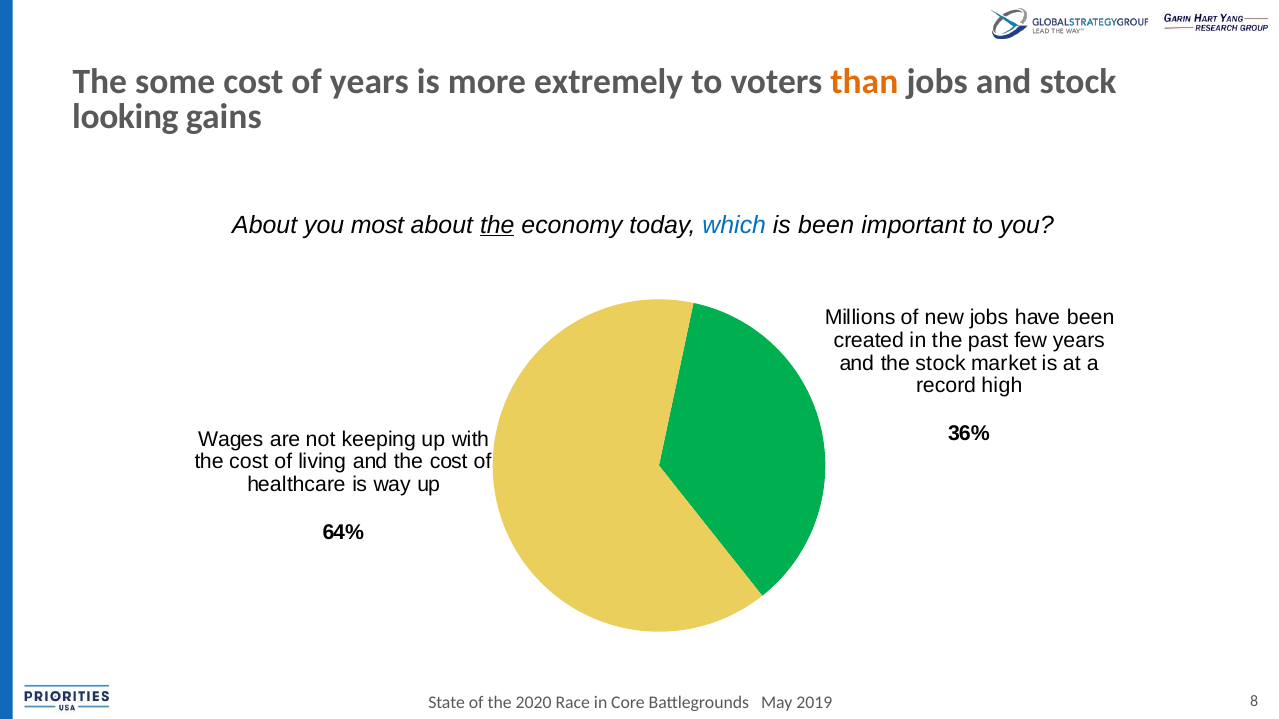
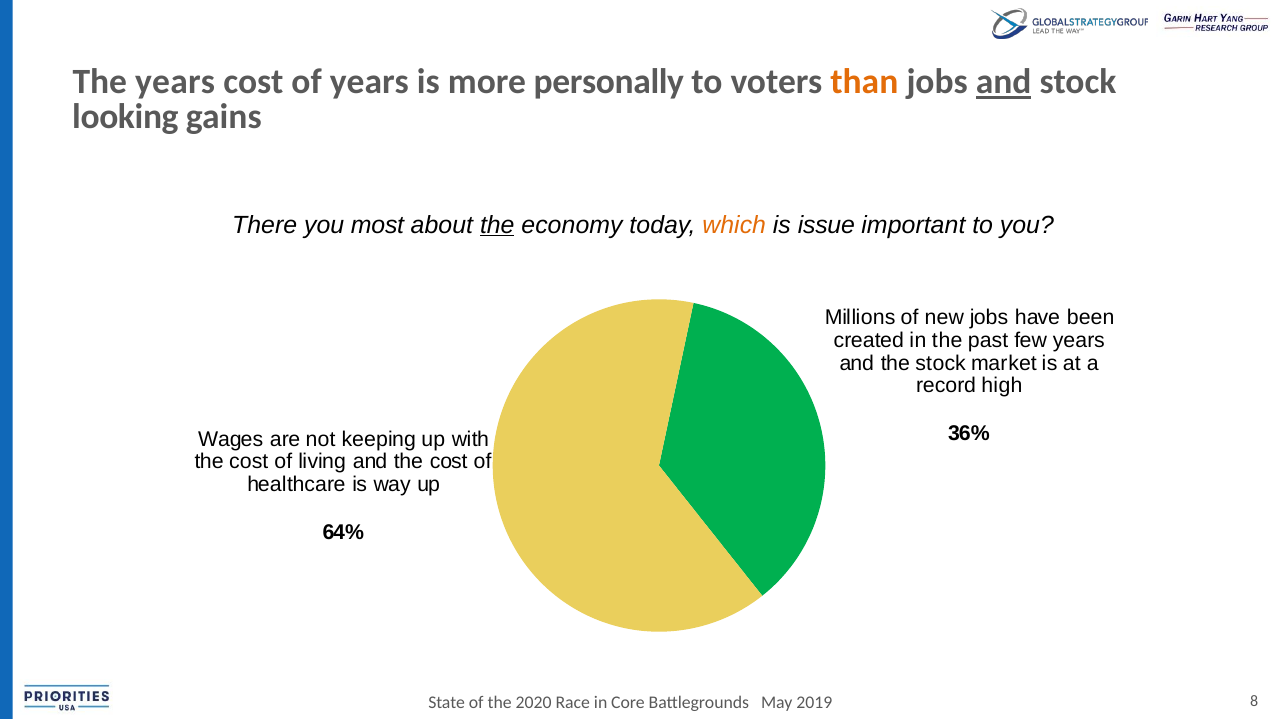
The some: some -> years
extremely: extremely -> personally
and at (1004, 82) underline: none -> present
About at (265, 225): About -> There
which colour: blue -> orange
is been: been -> issue
